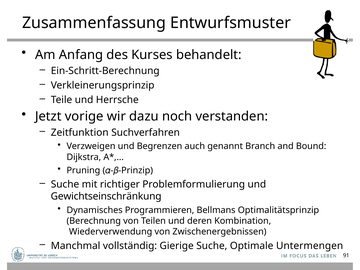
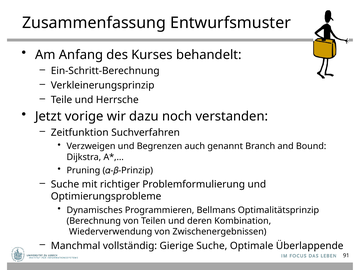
Gewichtseinschränkung: Gewichtseinschränkung -> Optimierungsprobleme
Untermengen: Untermengen -> Überlappende
